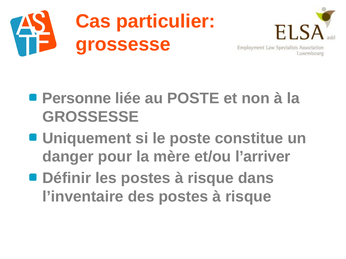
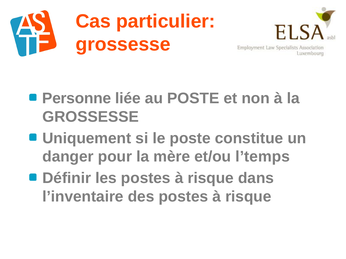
l’arriver: l’arriver -> l’temps
